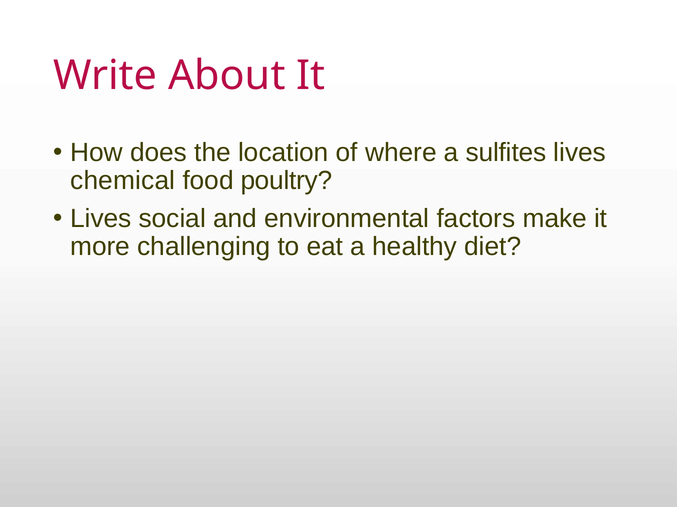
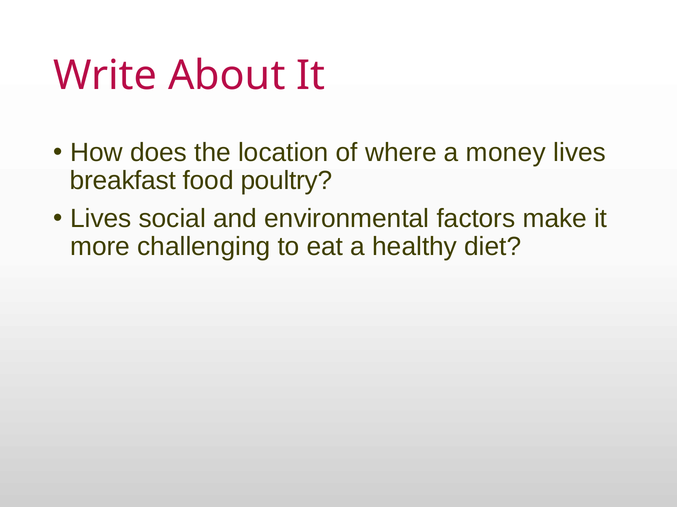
sulfites: sulfites -> money
chemical: chemical -> breakfast
